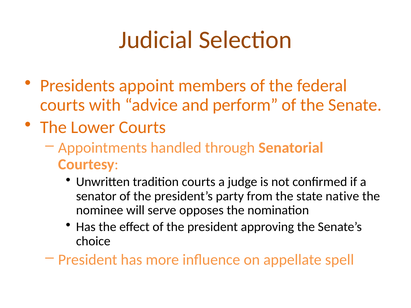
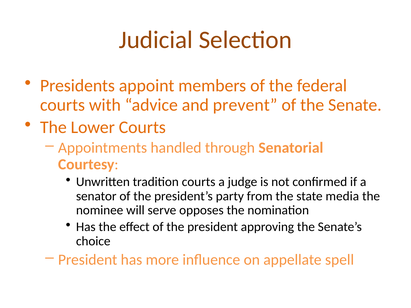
perform: perform -> prevent
native: native -> media
